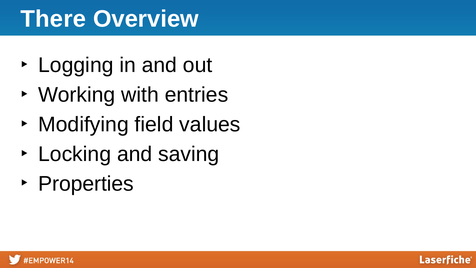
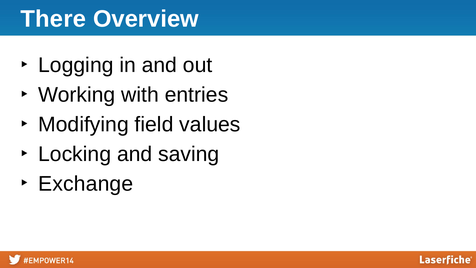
Properties: Properties -> Exchange
